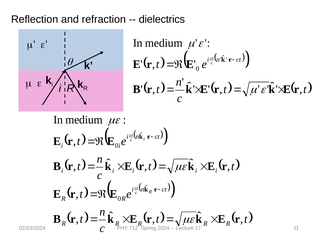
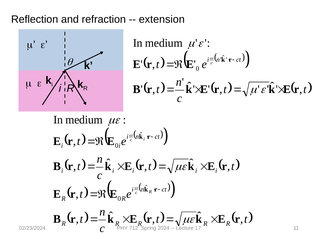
dielectrics: dielectrics -> extension
